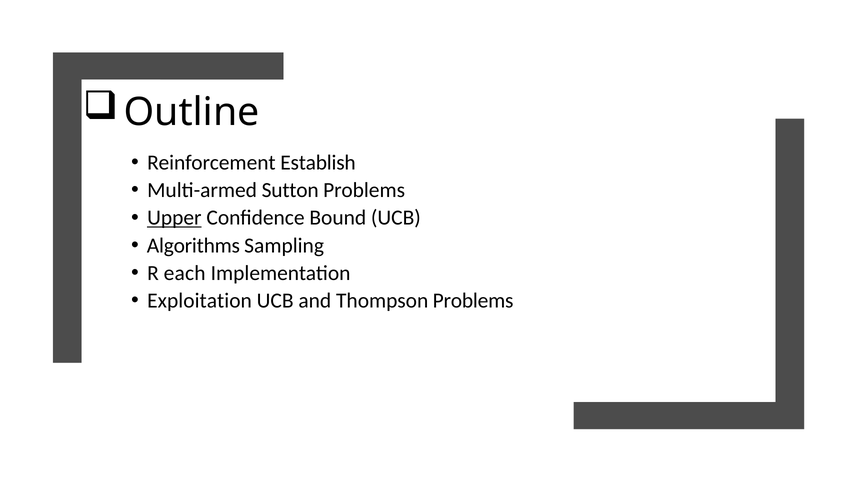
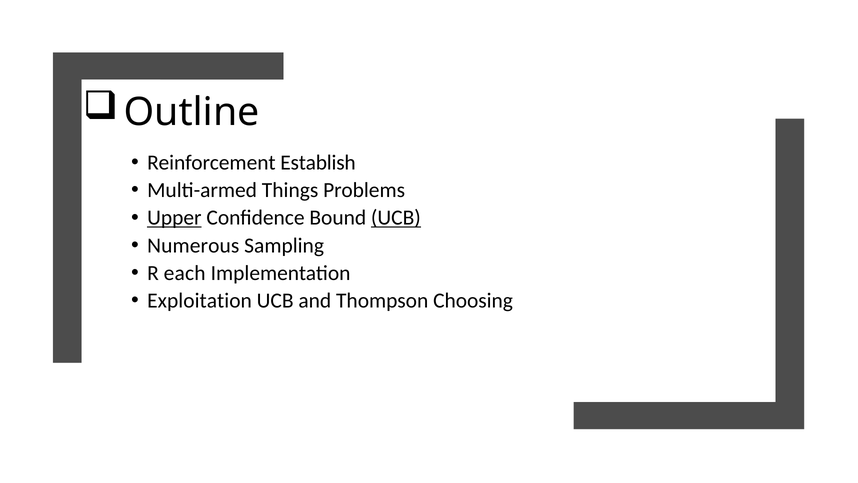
Sutton: Sutton -> Things
UCB at (396, 218) underline: none -> present
Algorithms: Algorithms -> Numerous
Thompson Problems: Problems -> Choosing
